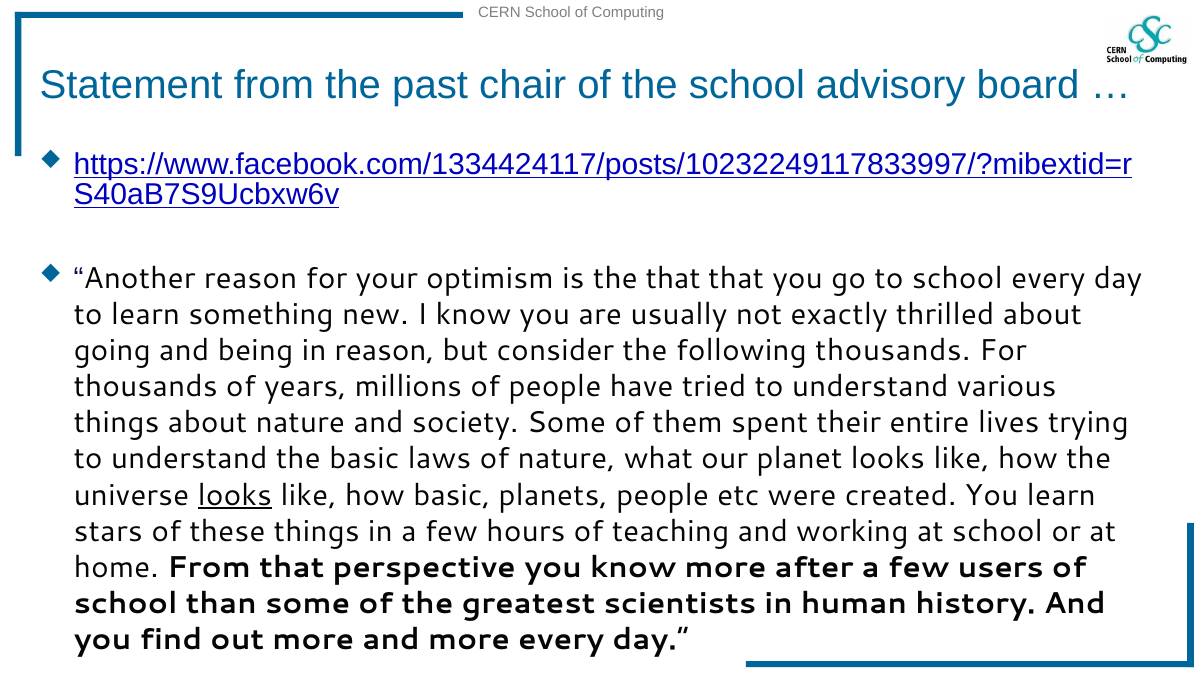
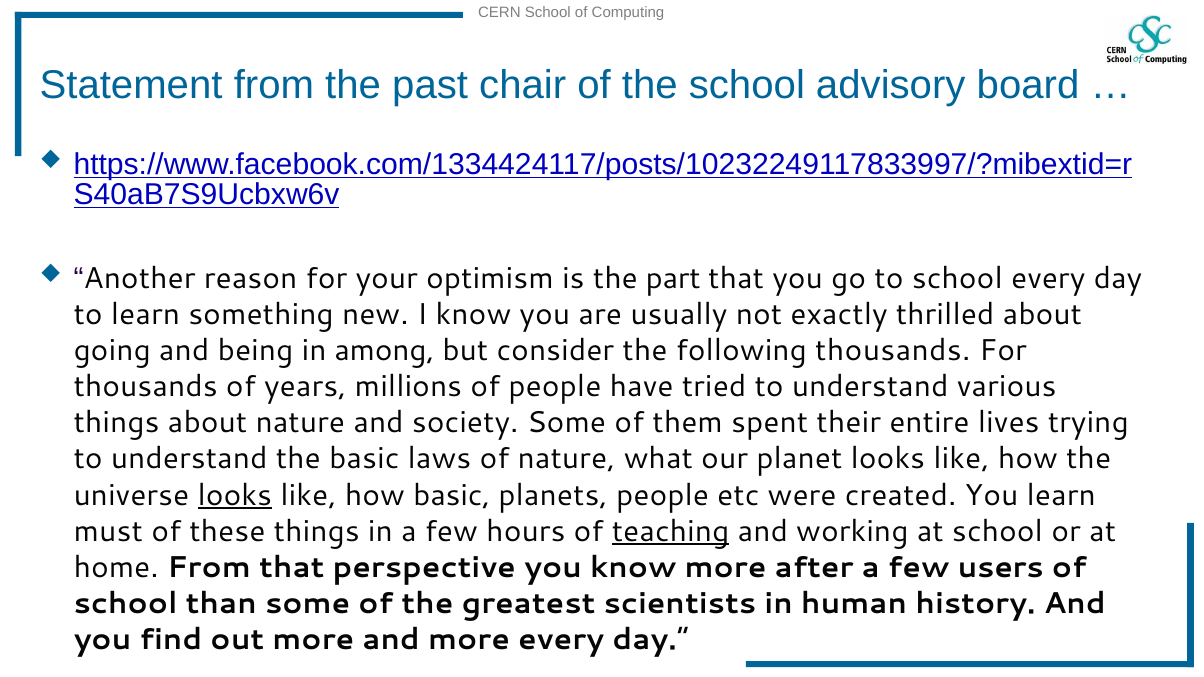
the that: that -> part
in reason: reason -> among
stars: stars -> must
teaching underline: none -> present
